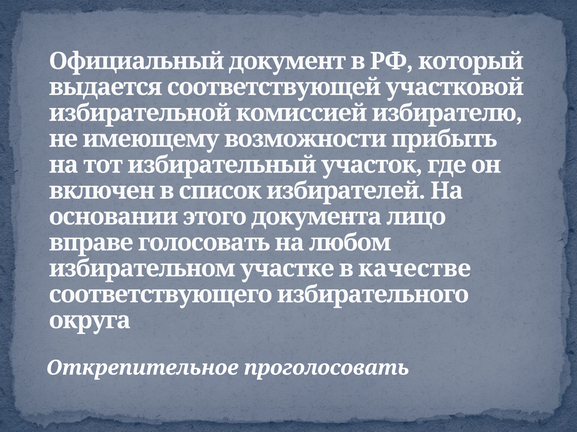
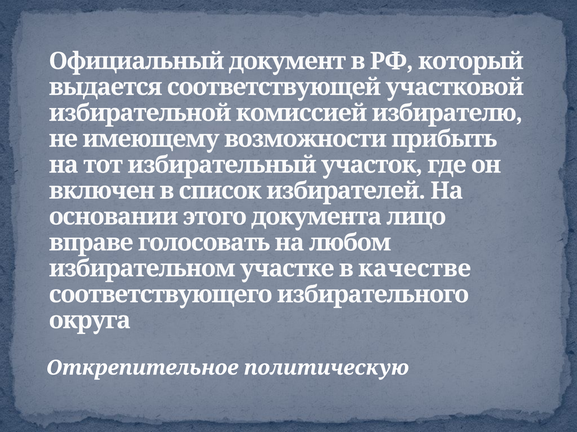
проголосовать: проголосовать -> политическую
